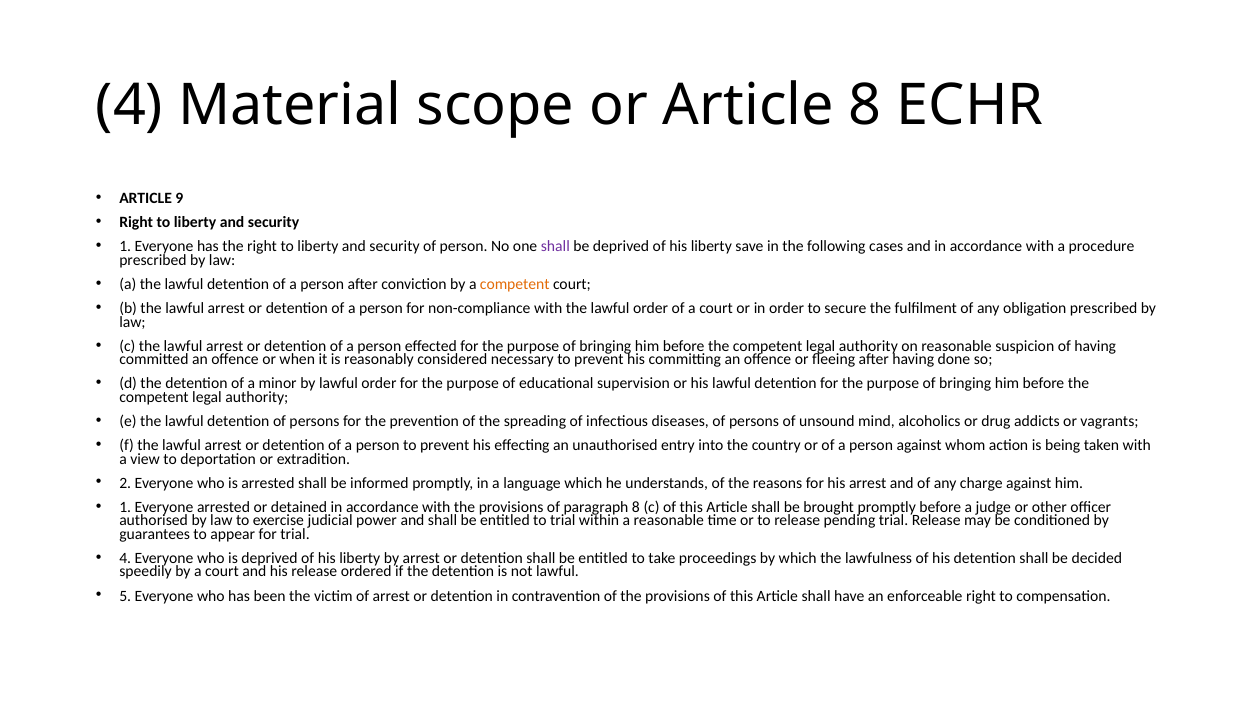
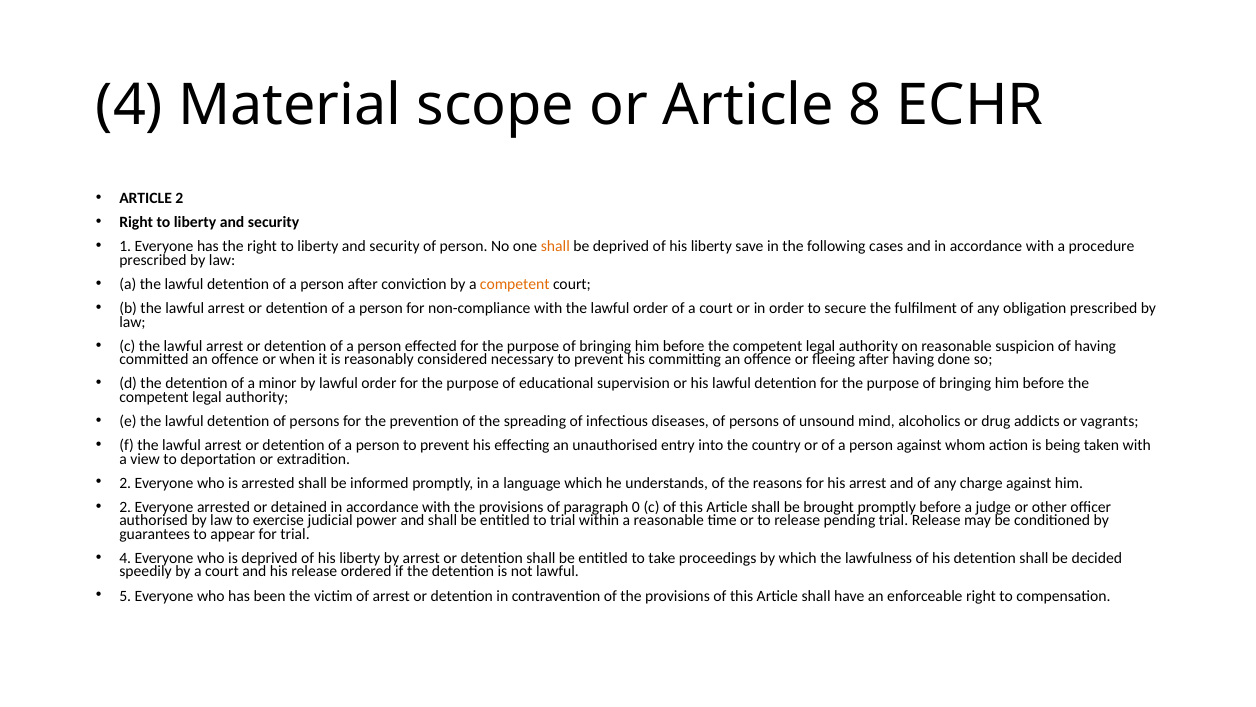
ARTICLE 9: 9 -> 2
shall at (555, 247) colour: purple -> orange
1 at (125, 507): 1 -> 2
paragraph 8: 8 -> 0
